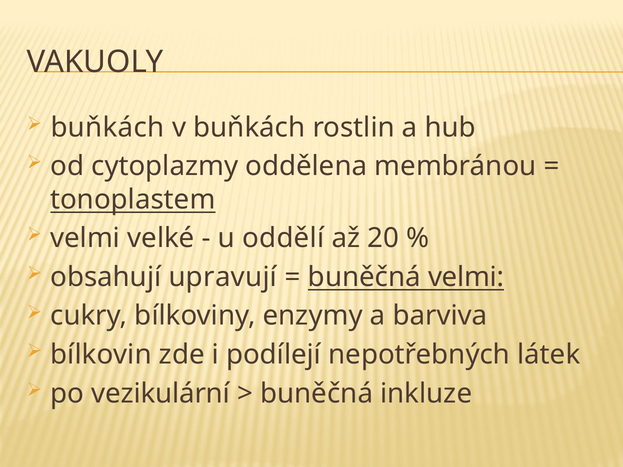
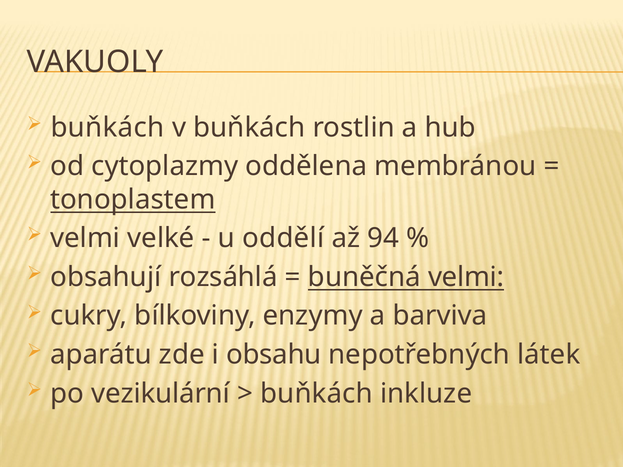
20: 20 -> 94
upravují: upravují -> rozsáhlá
bílkovin: bílkovin -> aparátu
podílejí: podílejí -> obsahu
buněčná at (317, 394): buněčná -> buňkách
